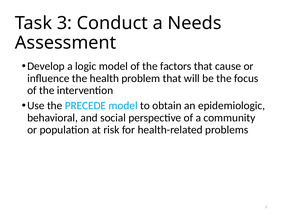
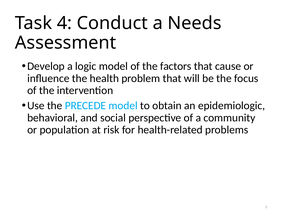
3: 3 -> 4
